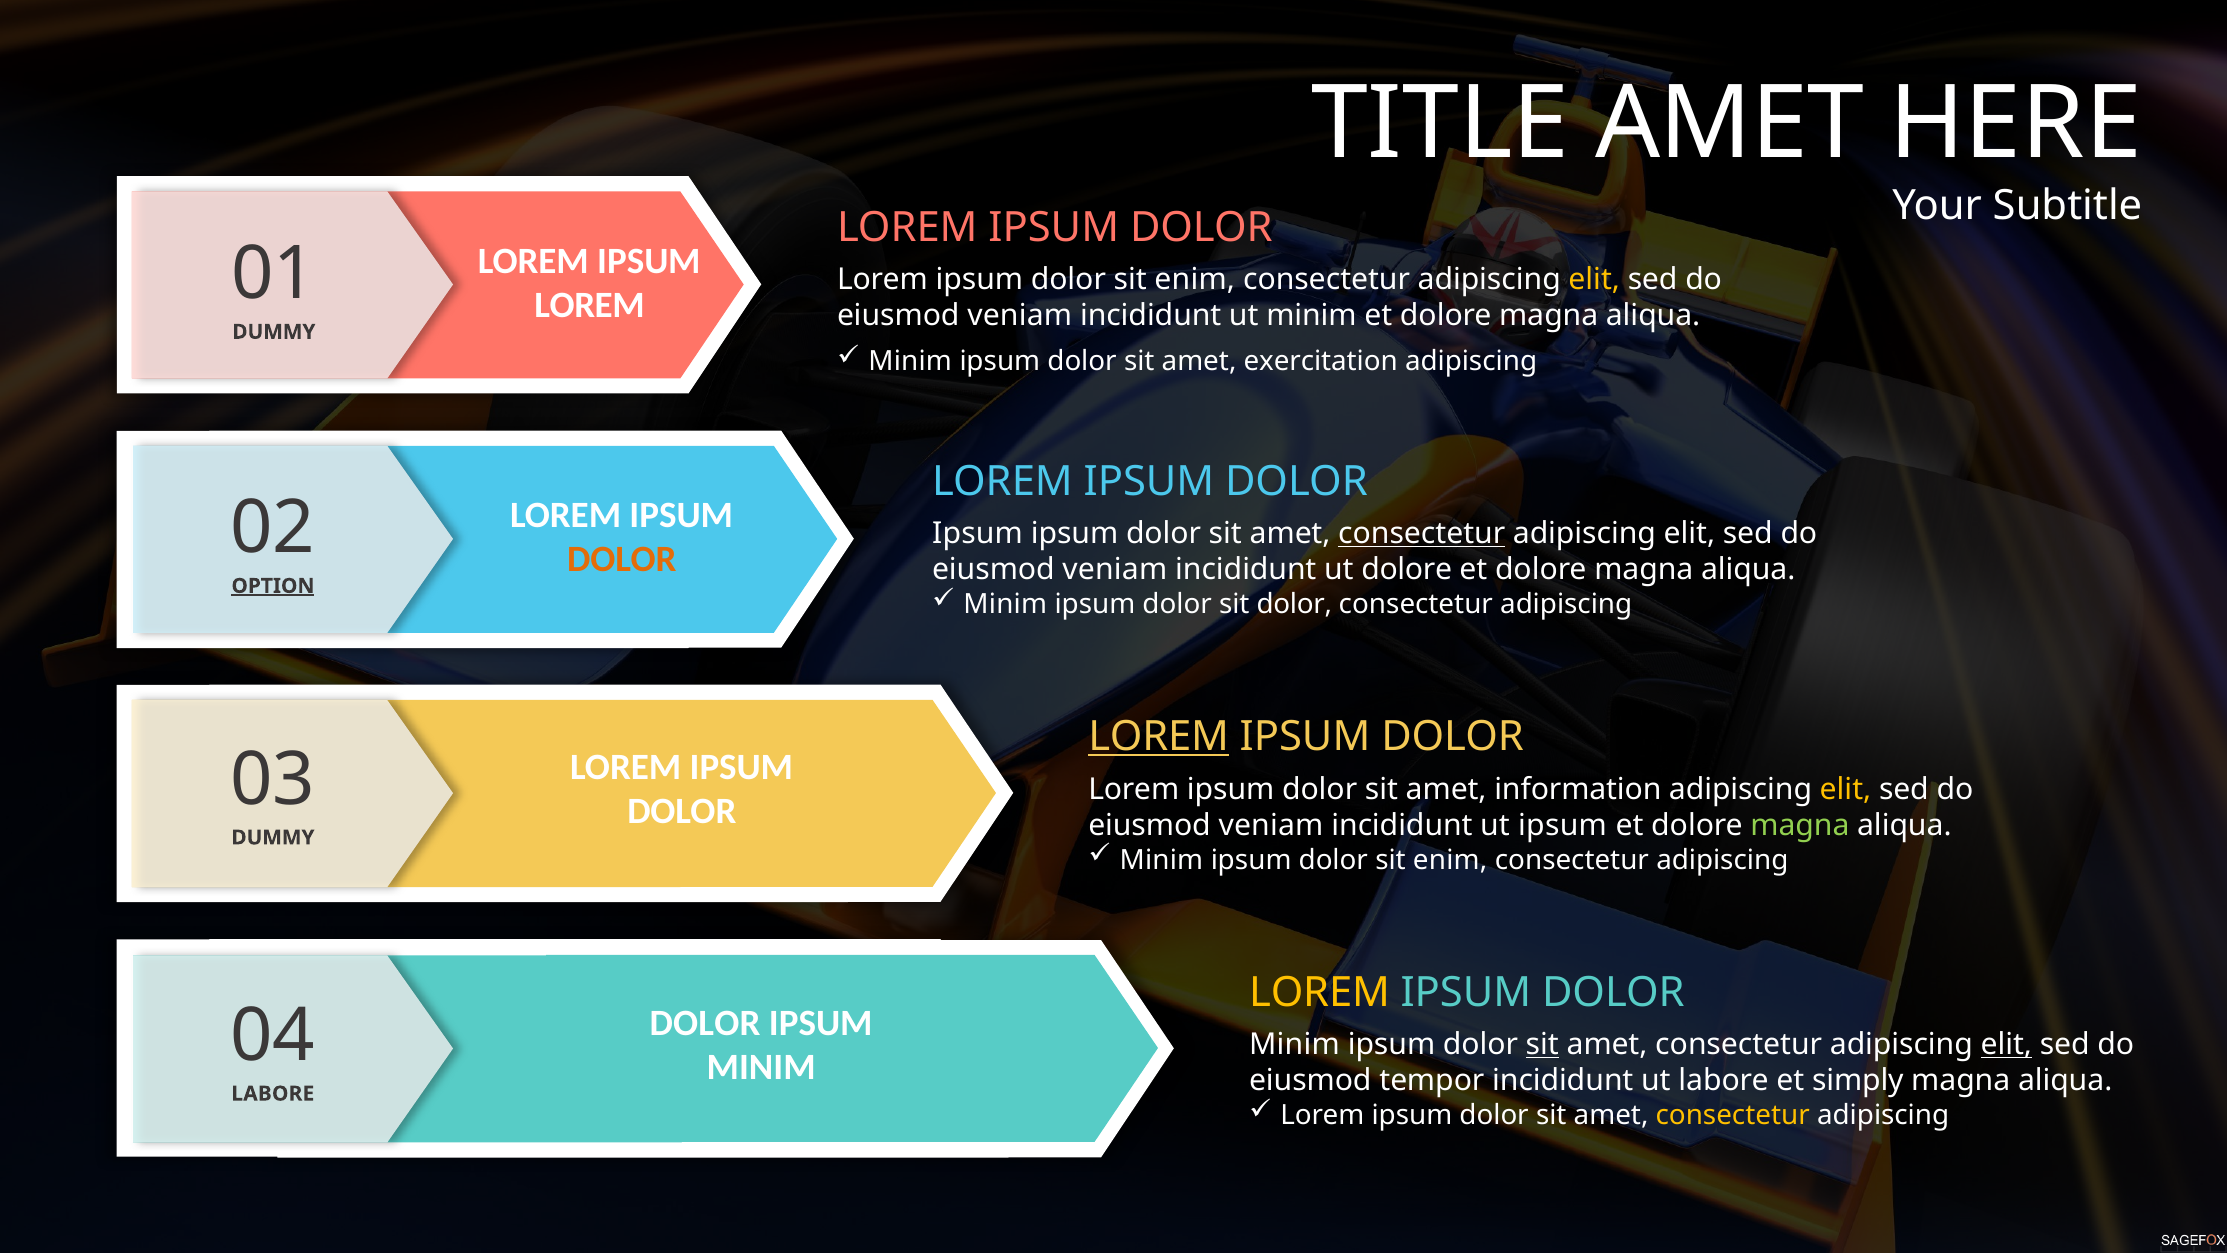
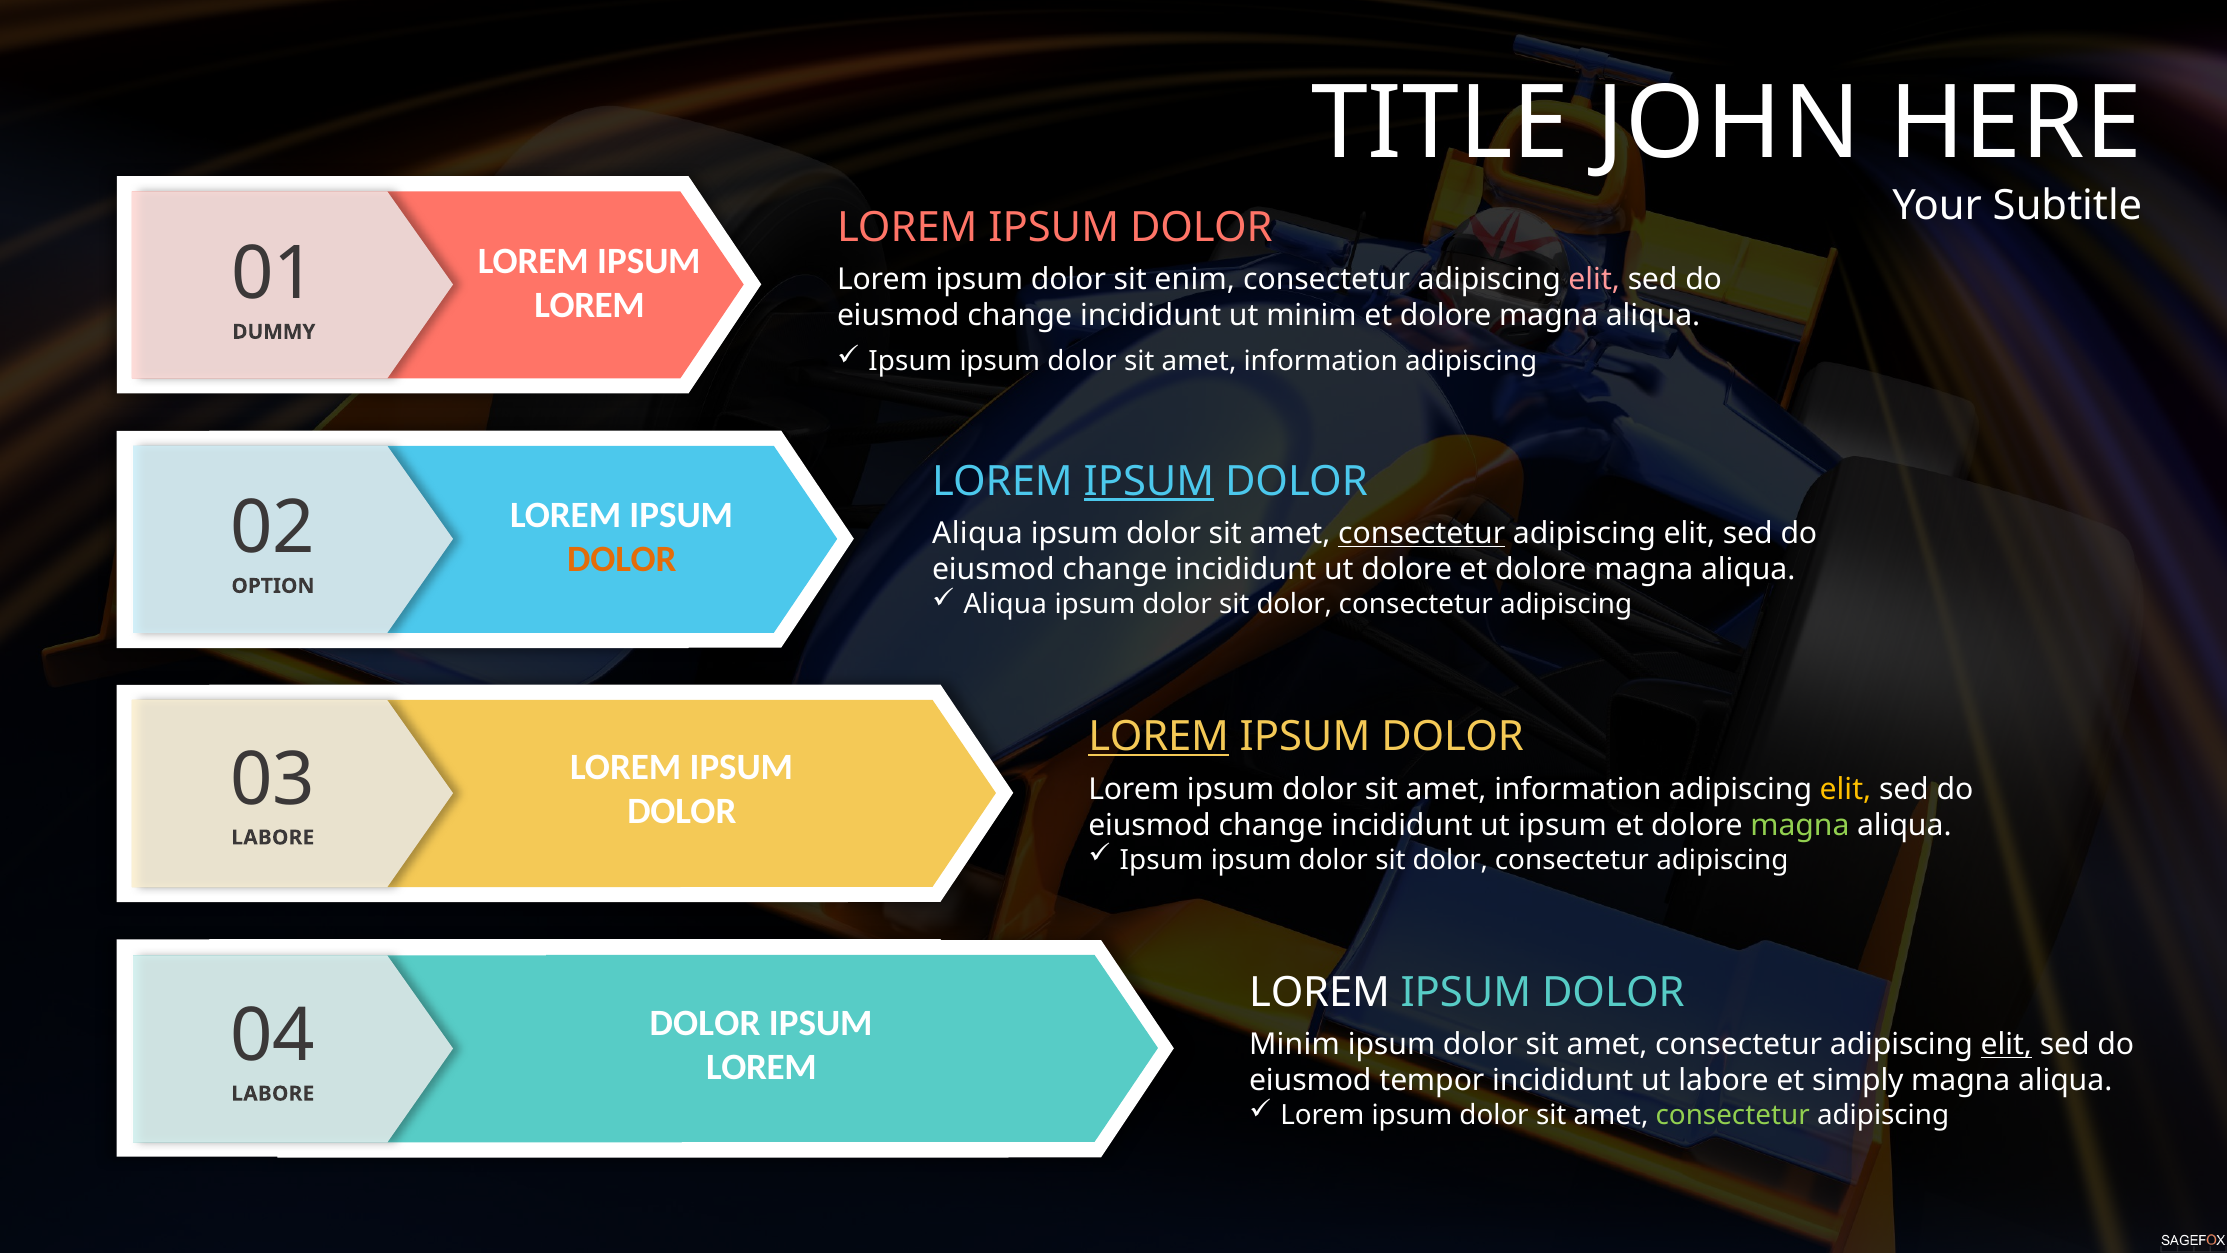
TITLE AMET: AMET -> JOHN
elit at (1594, 280) colour: yellow -> pink
veniam at (1020, 316): veniam -> change
Minim at (910, 362): Minim -> Ipsum
exercitation at (1321, 362): exercitation -> information
IPSUM at (1149, 481) underline: none -> present
Ipsum at (978, 533): Ipsum -> Aliqua
veniam at (1115, 570): veniam -> change
OPTION underline: present -> none
Minim at (1005, 604): Minim -> Aliqua
veniam at (1271, 825): veniam -> change
DUMMY at (273, 837): DUMMY -> LABORE
Minim at (1161, 860): Minim -> Ipsum
enim at (1450, 860): enim -> dolor
LOREM at (1320, 992) colour: yellow -> white
sit at (1542, 1044) underline: present -> none
MINIM at (761, 1067): MINIM -> LOREM
consectetur at (1733, 1115) colour: yellow -> light green
